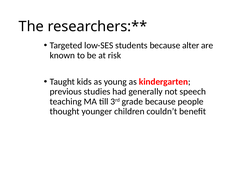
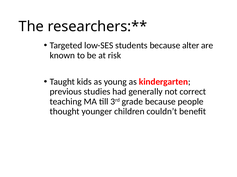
speech: speech -> correct
